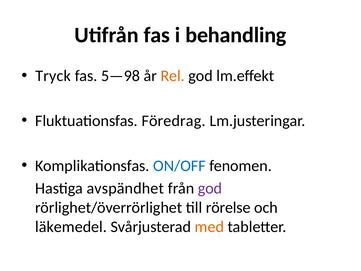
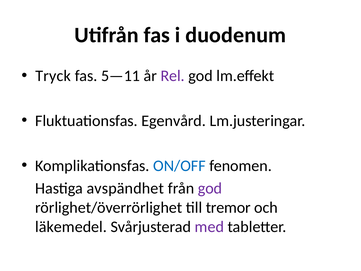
behandling: behandling -> duodenum
5—98: 5—98 -> 5—11
Rel colour: orange -> purple
Föredrag: Föredrag -> Egenvård
rörelse: rörelse -> tremor
med colour: orange -> purple
